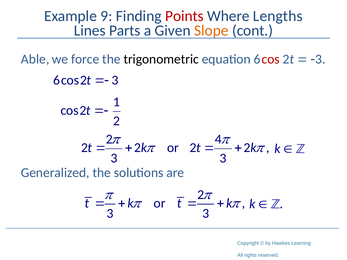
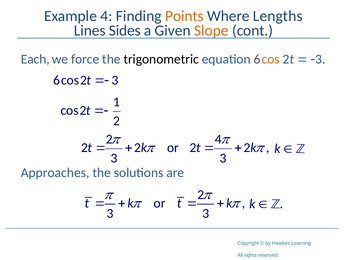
Example 9: 9 -> 4
Points colour: red -> orange
Parts: Parts -> Sides
Able: Able -> Each
cos colour: red -> orange
Generalized: Generalized -> Approaches
